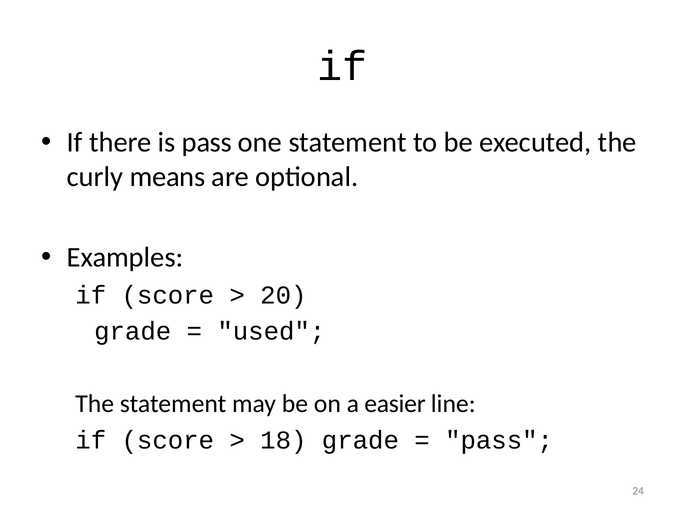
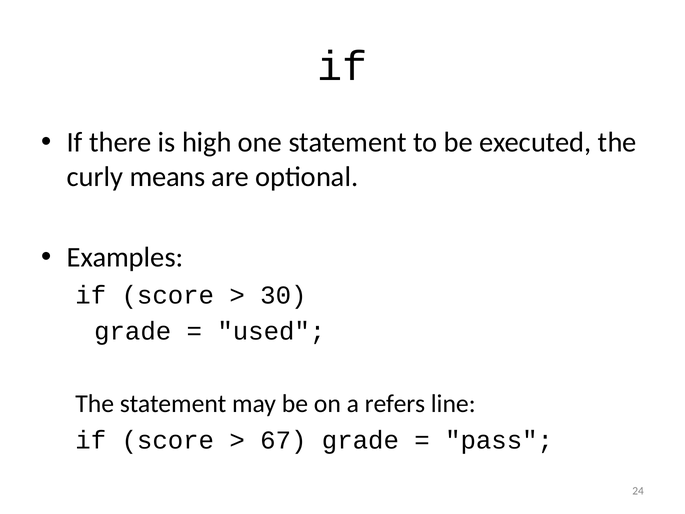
is pass: pass -> high
20: 20 -> 30
easier: easier -> refers
18: 18 -> 67
